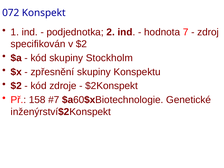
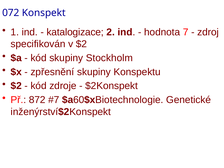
podjednotka: podjednotka -> katalogizace
158: 158 -> 872
